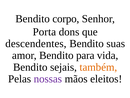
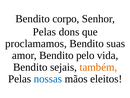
Porta at (44, 32): Porta -> Pelas
descendentes: descendentes -> proclamamos
para: para -> pelo
nossas colour: purple -> blue
